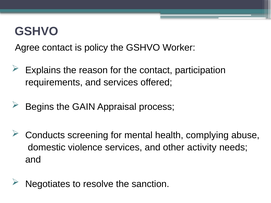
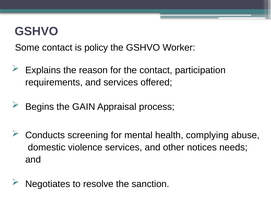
Agree: Agree -> Some
activity: activity -> notices
